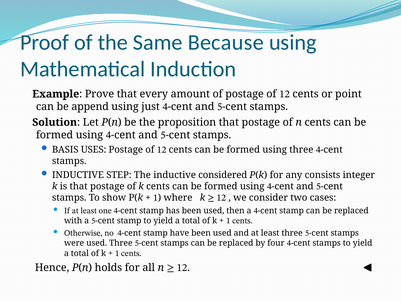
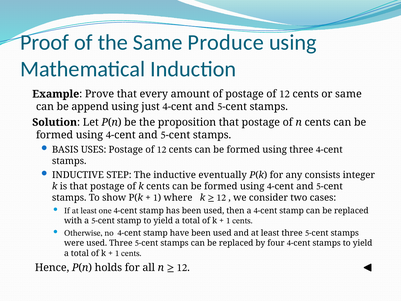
Because: Because -> Produce
or point: point -> same
considered: considered -> eventually
